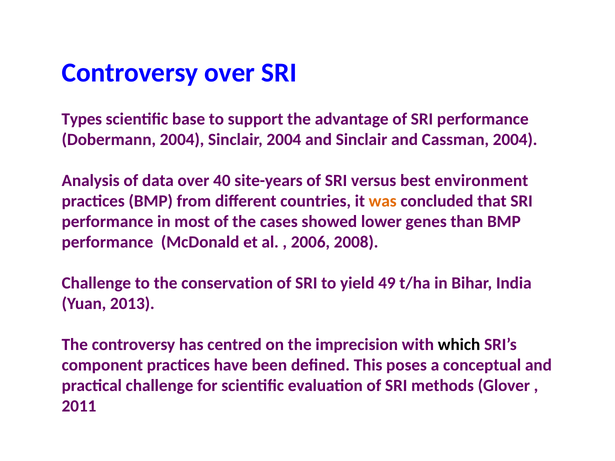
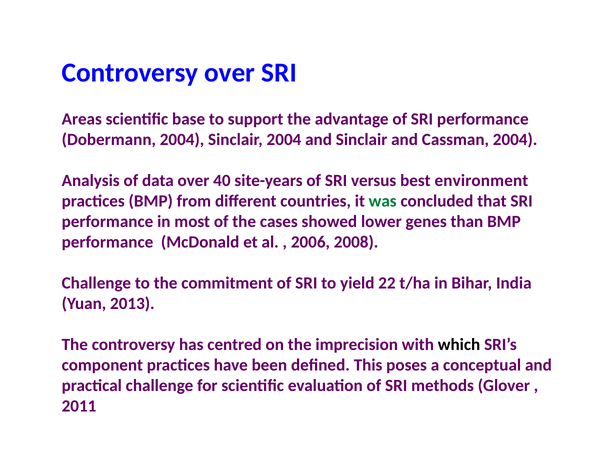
Types: Types -> Areas
was colour: orange -> green
conservation: conservation -> commitment
49: 49 -> 22
